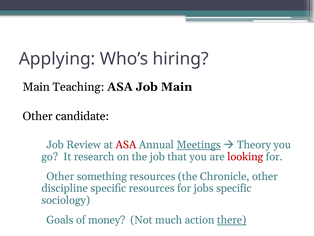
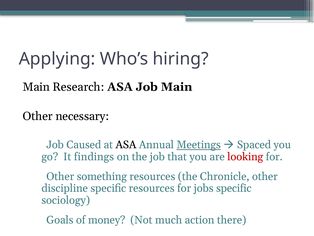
Teaching: Teaching -> Research
candidate: candidate -> necessary
Review: Review -> Caused
ASA at (126, 145) colour: red -> black
Theory: Theory -> Spaced
research: research -> findings
there underline: present -> none
